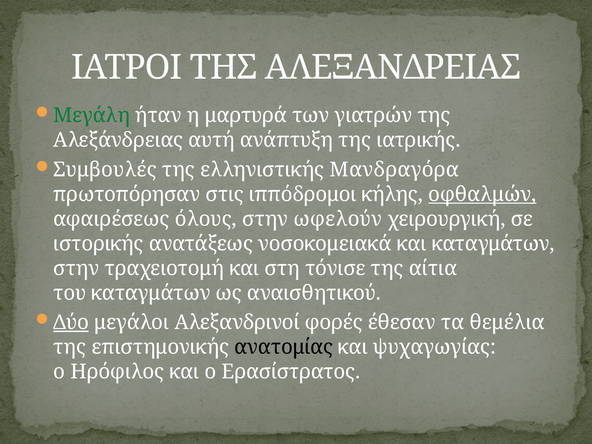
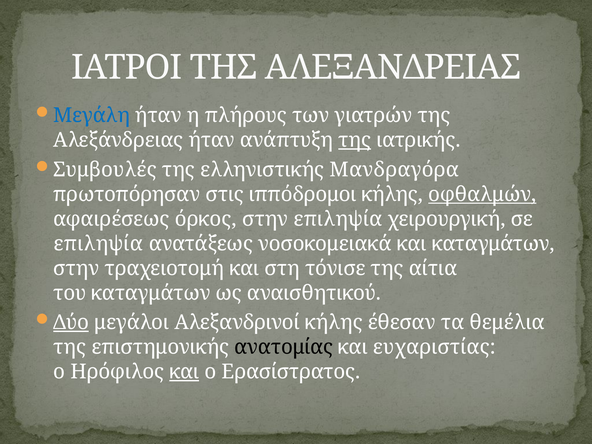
Μεγάλη colour: green -> blue
μαρτυρά: μαρτυρά -> πλήρους
Αλεξάνδρειας αυτή: αυτή -> ήταν
της at (355, 140) underline: none -> present
όλους: όλους -> όρκος
στην ωφελούν: ωφελούν -> επιληψία
ιστορικής at (98, 244): ιστορικής -> επιληψία
Αλεξανδρινοί φορές: φορές -> κήλης
ψυχαγωγίας: ψυχαγωγίας -> ευχαριστίας
και at (184, 372) underline: none -> present
